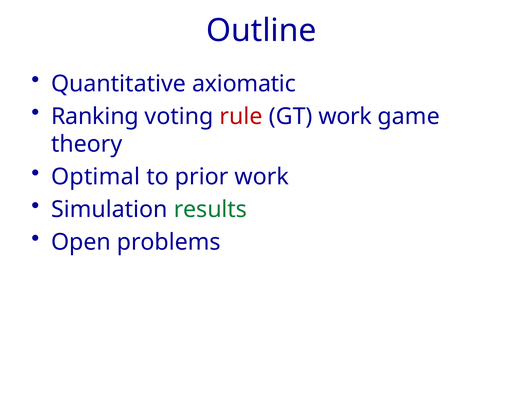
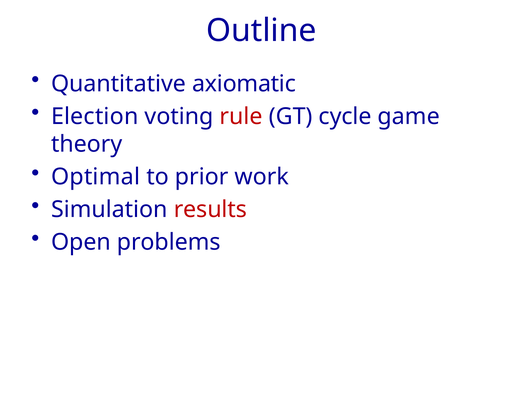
Ranking: Ranking -> Election
GT work: work -> cycle
results colour: green -> red
